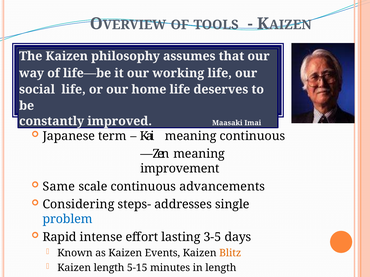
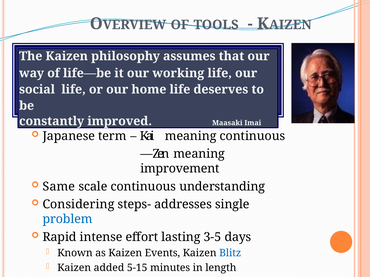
advancements: advancements -> understanding
Blitz colour: orange -> blue
Kaizen length: length -> added
